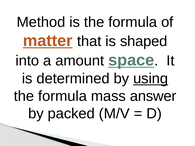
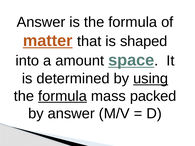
Method at (41, 22): Method -> Answer
formula at (62, 96) underline: none -> present
answer: answer -> packed
by packed: packed -> answer
